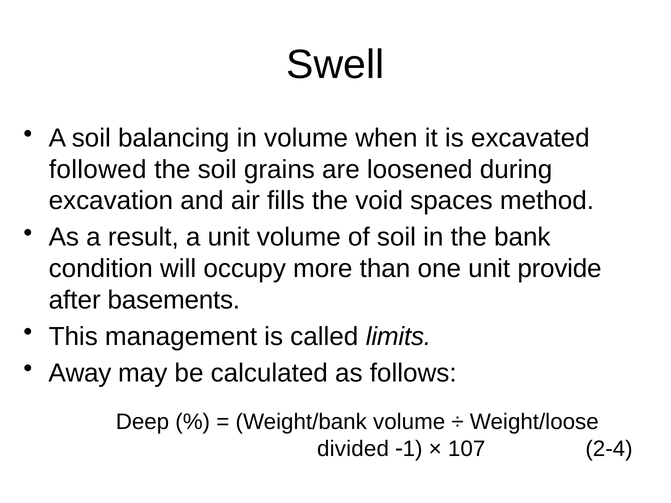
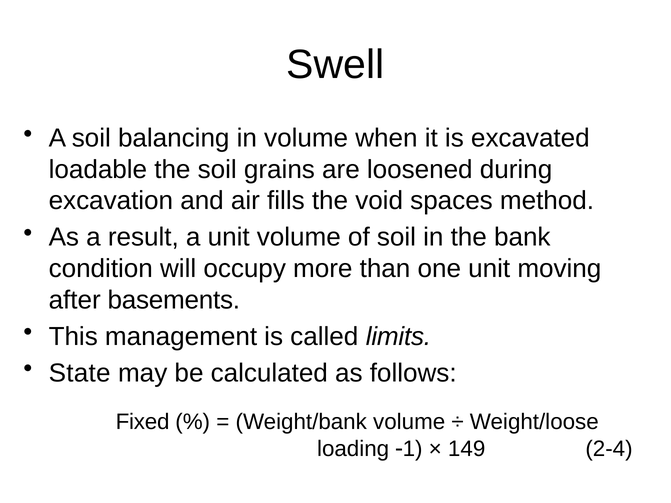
followed: followed -> loadable
provide: provide -> moving
Away: Away -> State
Deep: Deep -> Fixed
divided: divided -> loading
107: 107 -> 149
